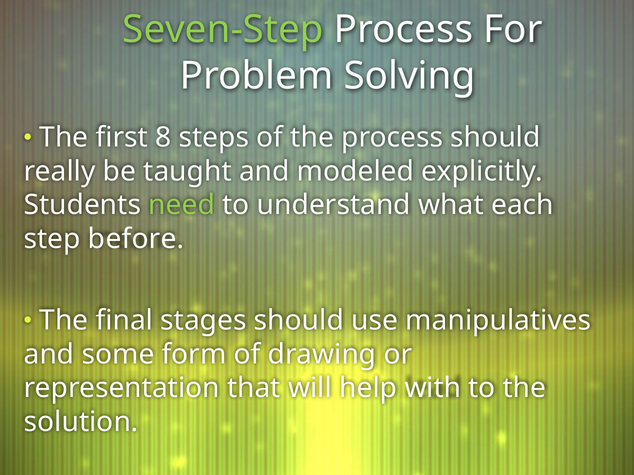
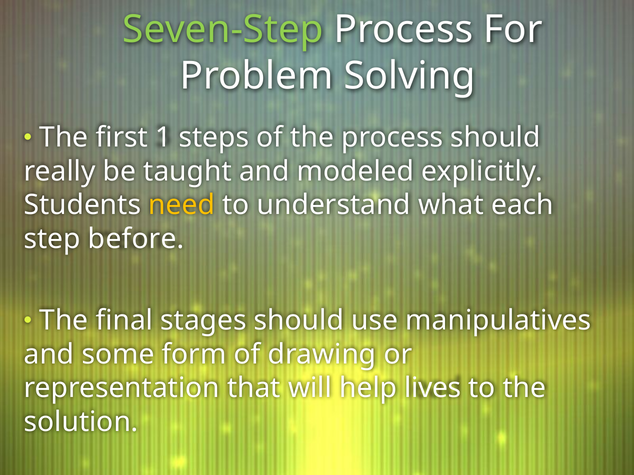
8: 8 -> 1
need colour: light green -> yellow
with: with -> lives
